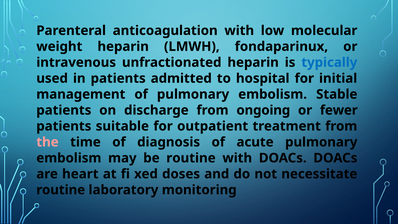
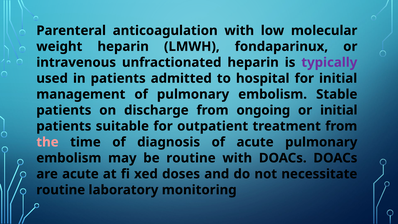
typically colour: blue -> purple
or fewer: fewer -> initial
are heart: heart -> acute
